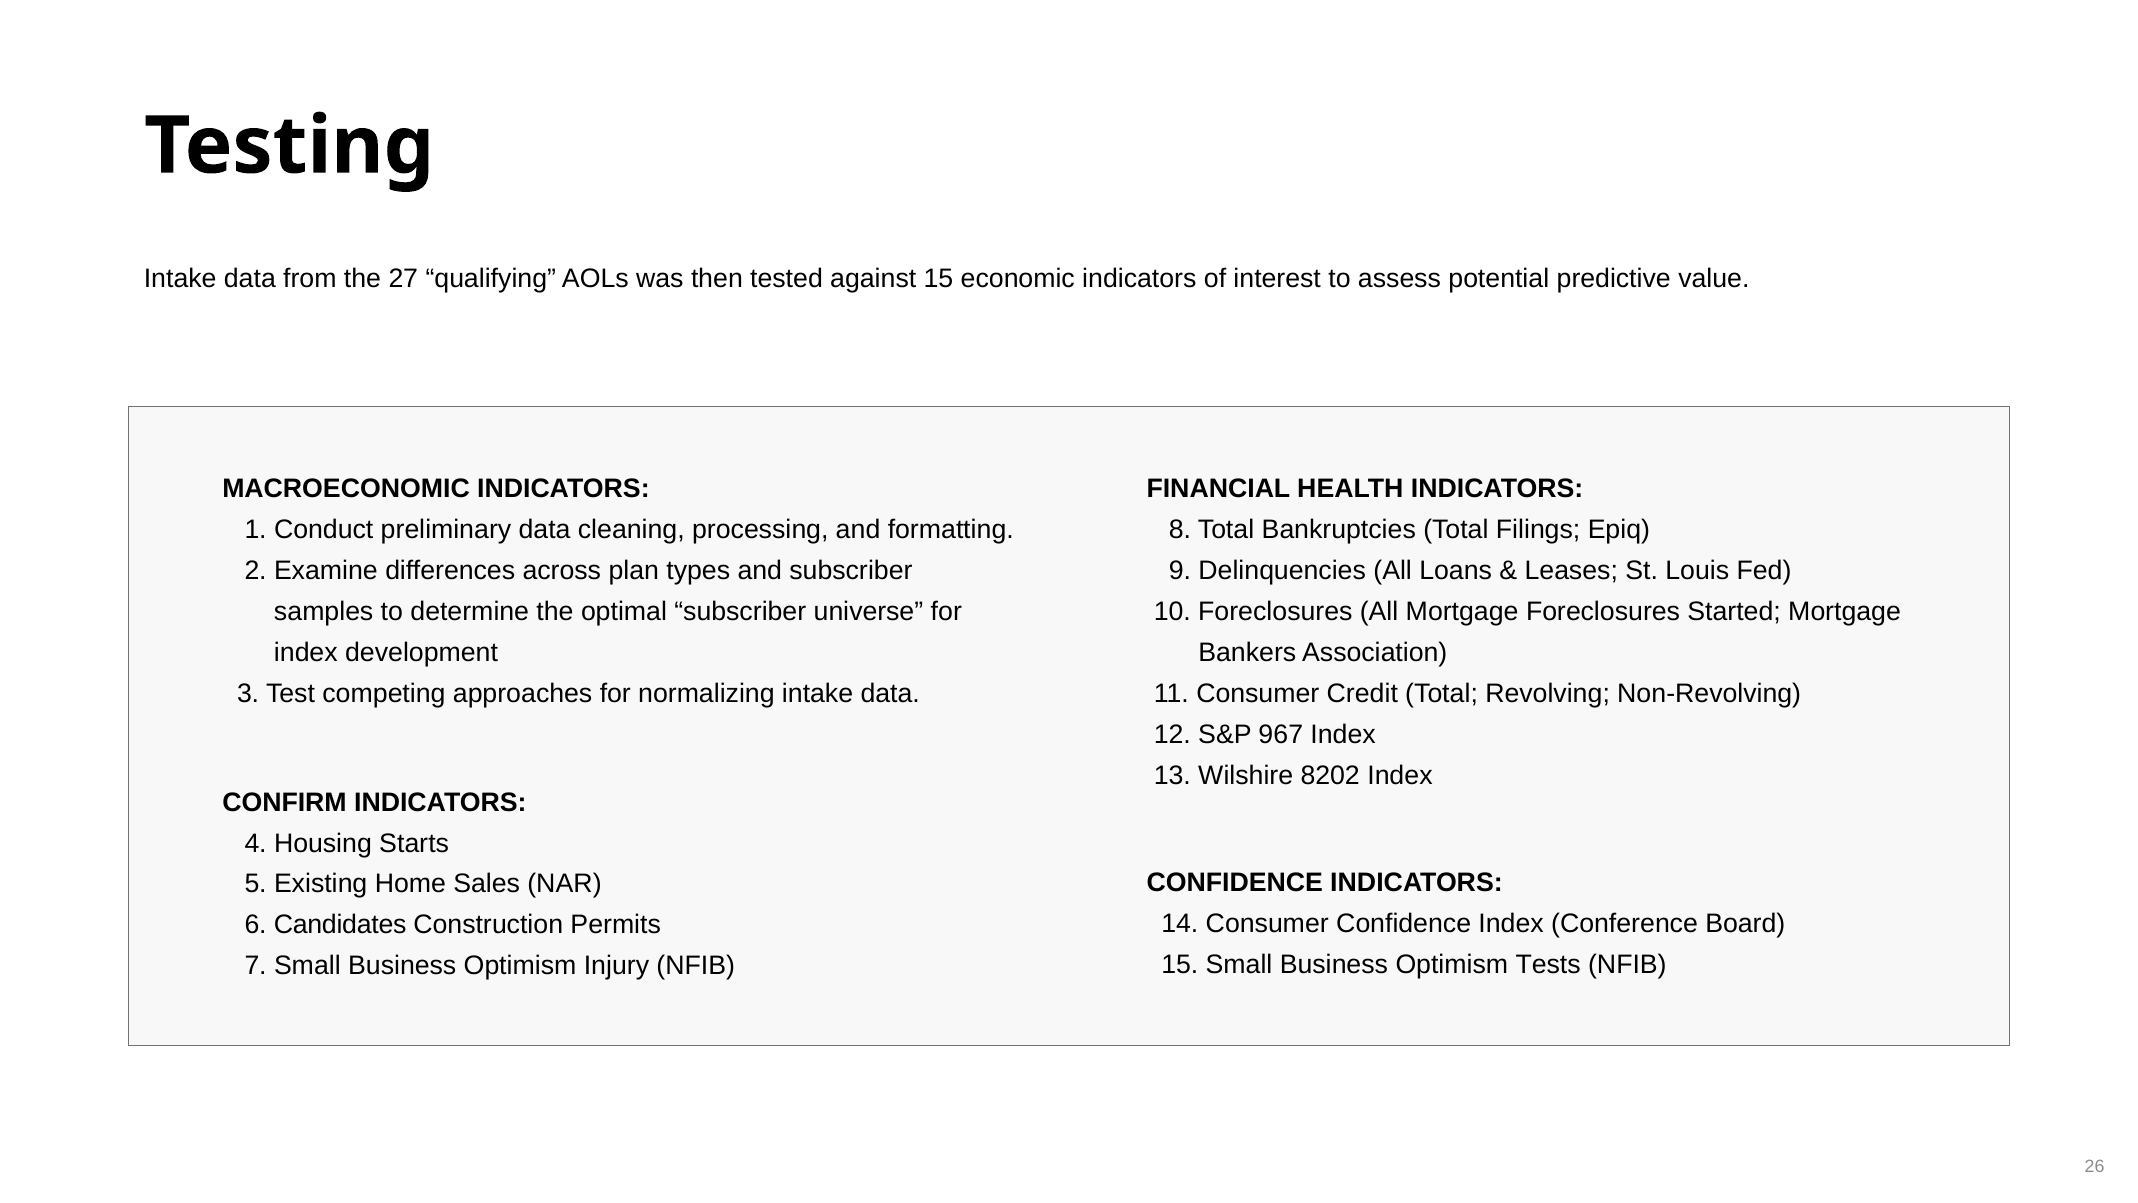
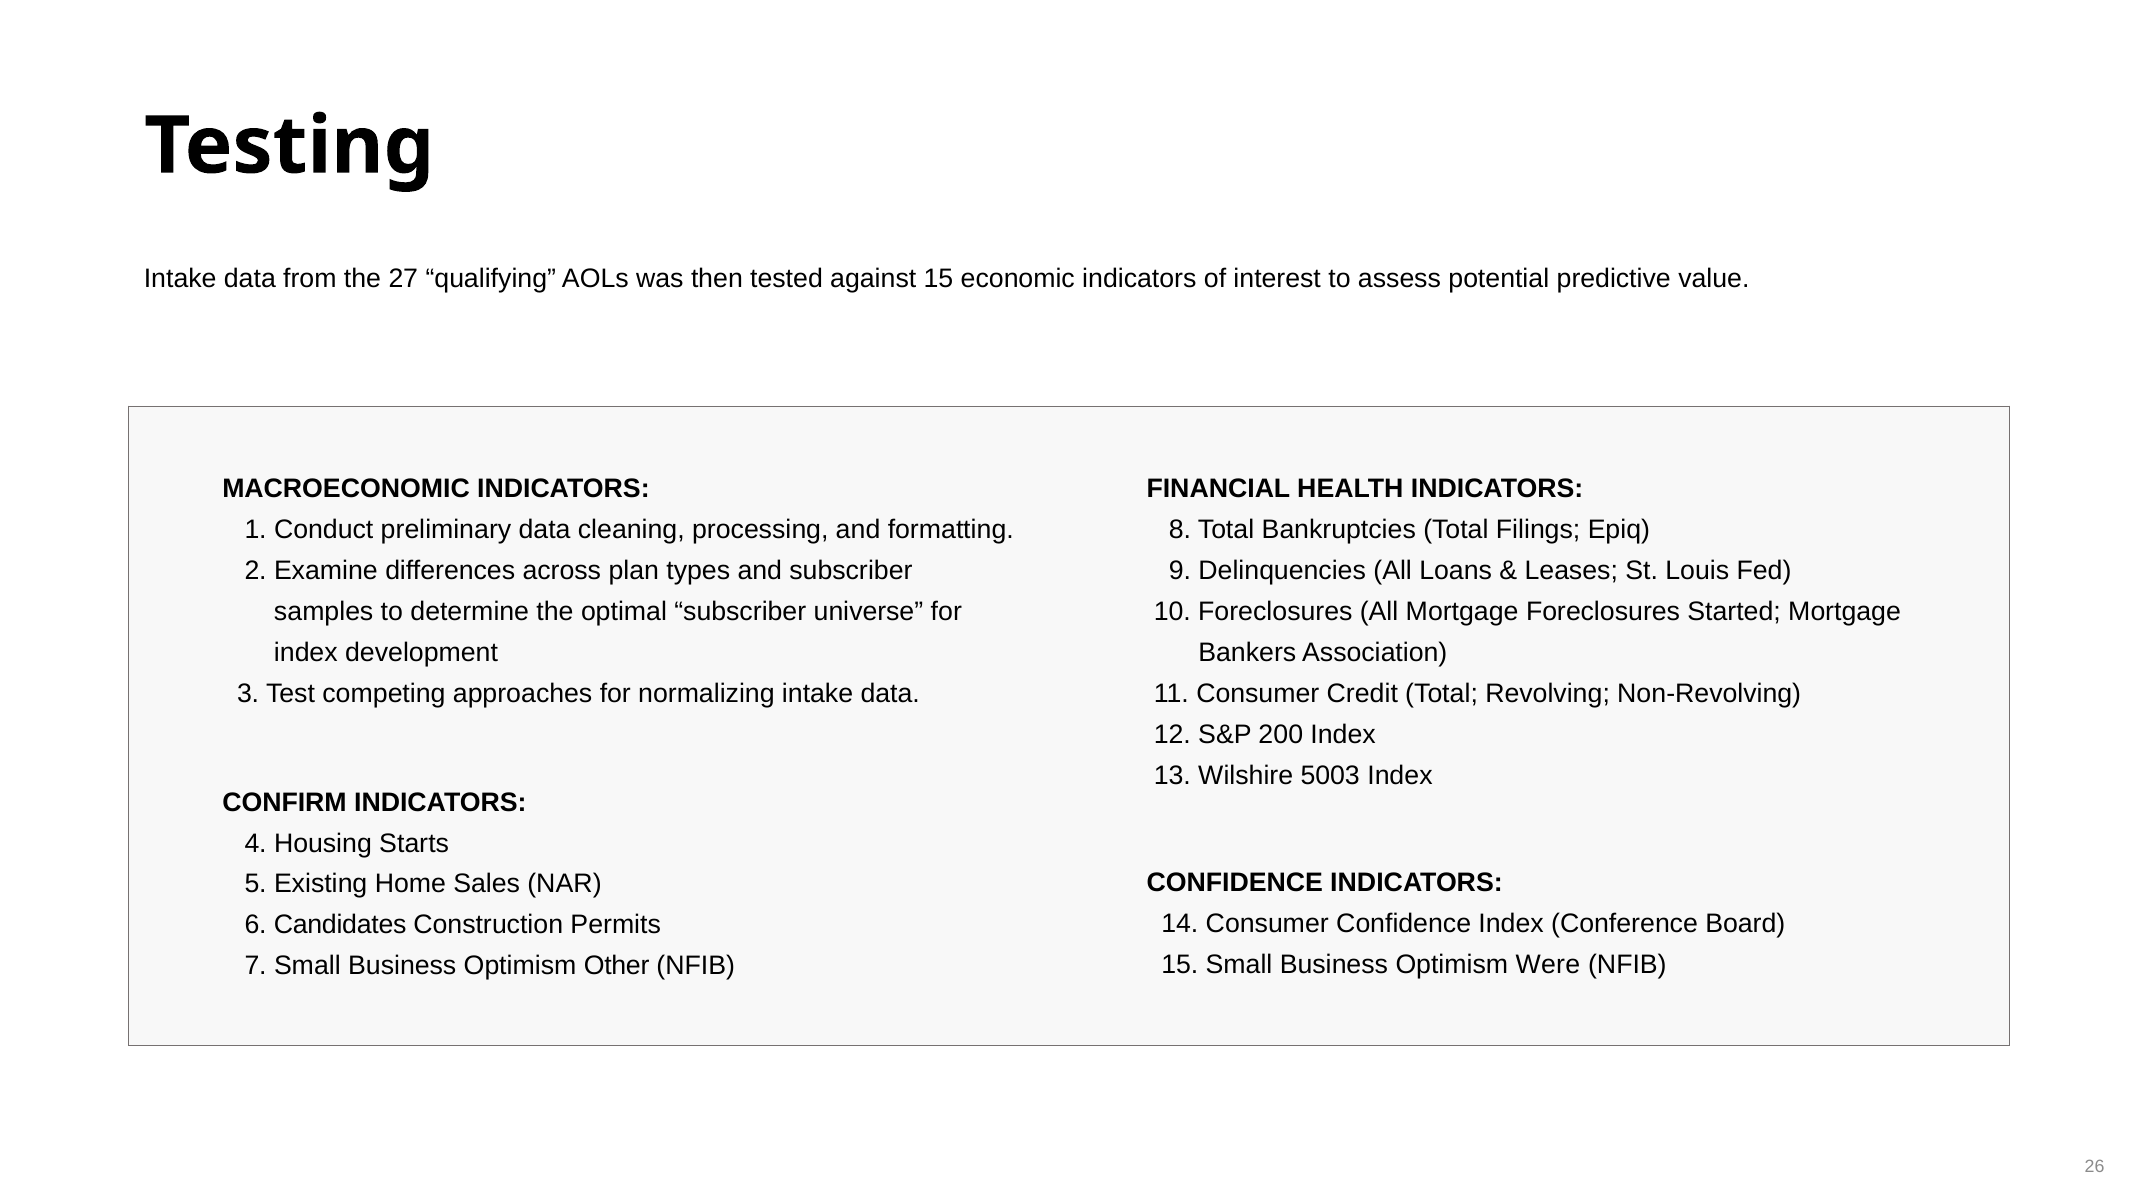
967: 967 -> 200
8202: 8202 -> 5003
Tests: Tests -> Were
Injury: Injury -> Other
